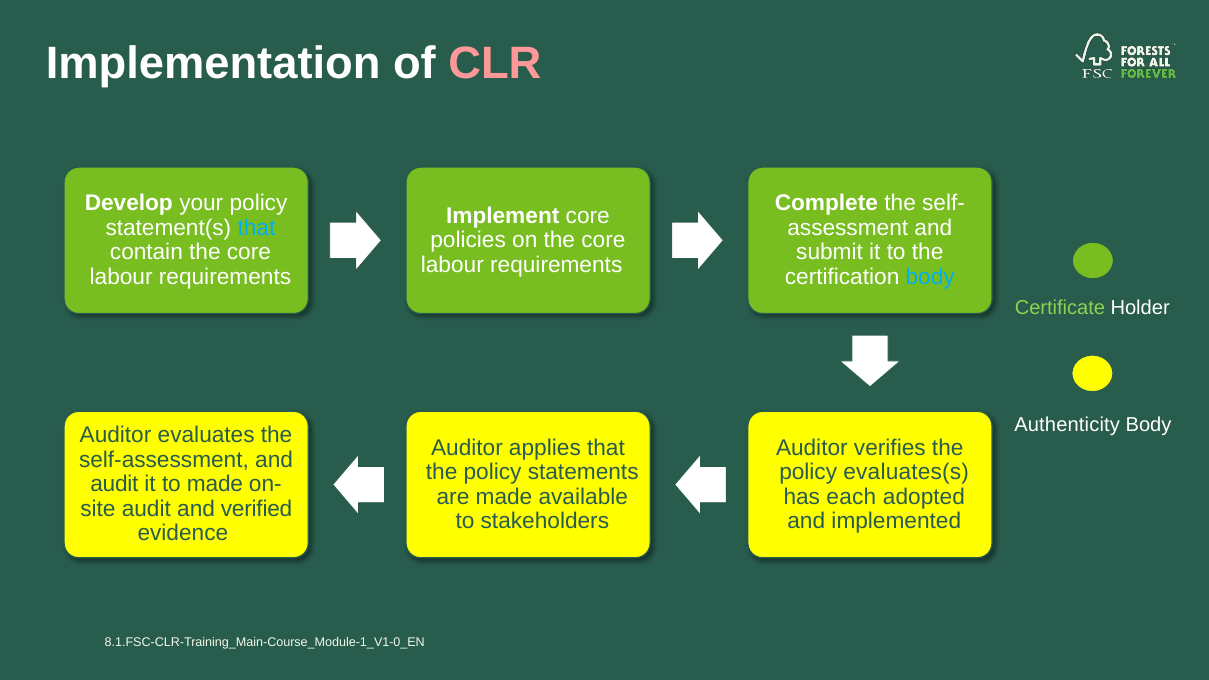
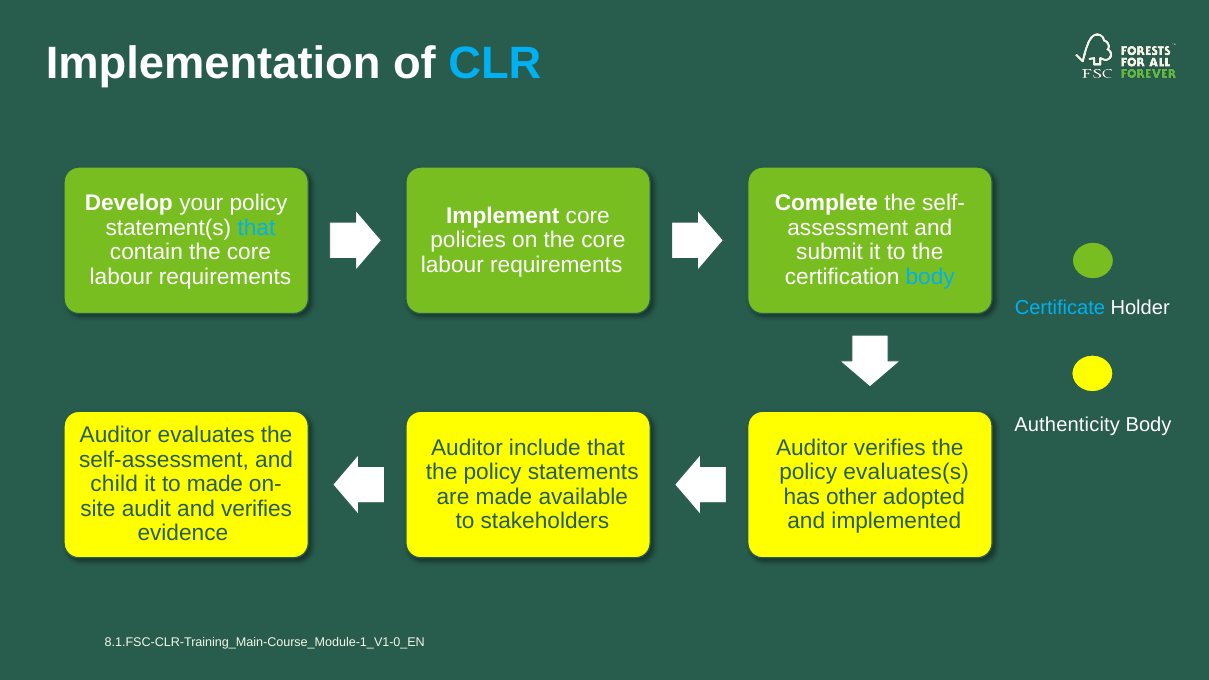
CLR colour: pink -> light blue
Certificate colour: light green -> light blue
applies: applies -> include
audit at (114, 484): audit -> child
each: each -> other
and verified: verified -> verifies
